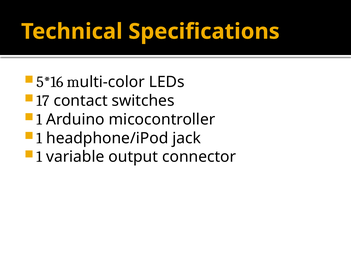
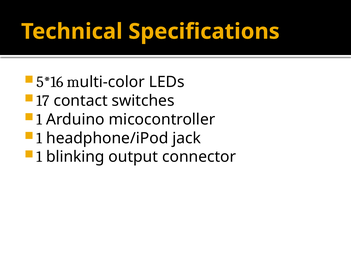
variable: variable -> blinking
